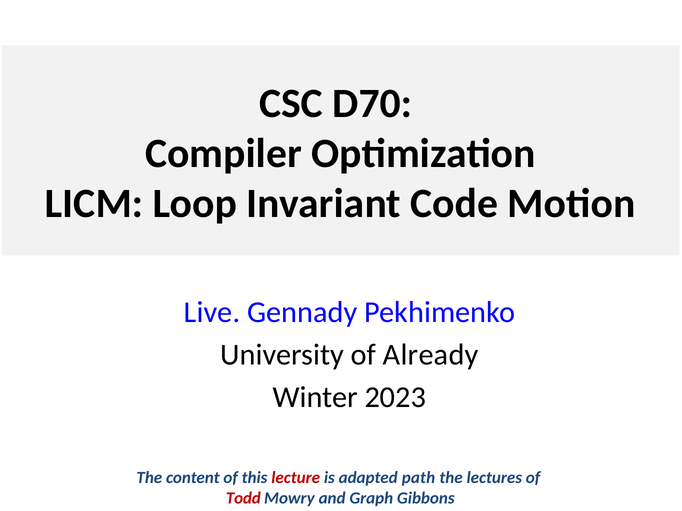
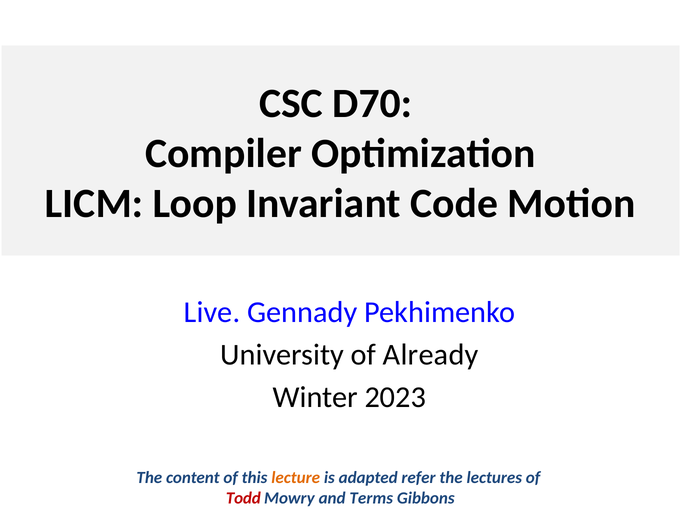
lecture colour: red -> orange
path: path -> refer
Graph: Graph -> Terms
